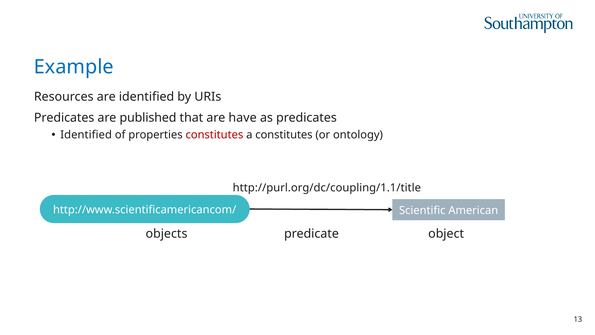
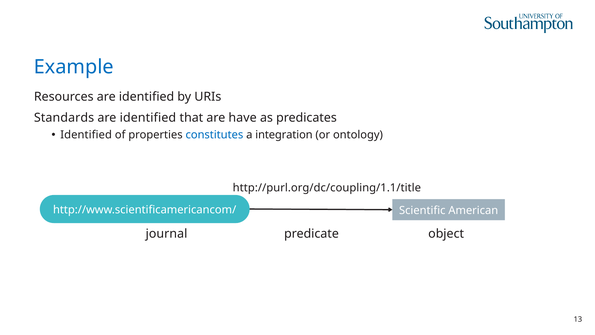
Predicates at (64, 118): Predicates -> Standards
published at (148, 118): published -> identified
constitutes at (214, 135) colour: red -> blue
a constitutes: constitutes -> integration
objects: objects -> journal
